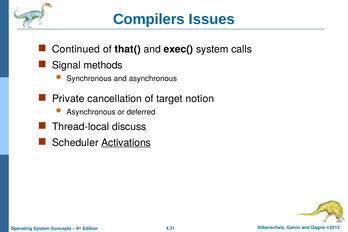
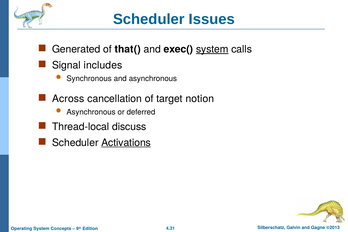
Compilers at (149, 19): Compilers -> Scheduler
Continued: Continued -> Generated
system at (212, 49) underline: none -> present
methods: methods -> includes
Private: Private -> Across
